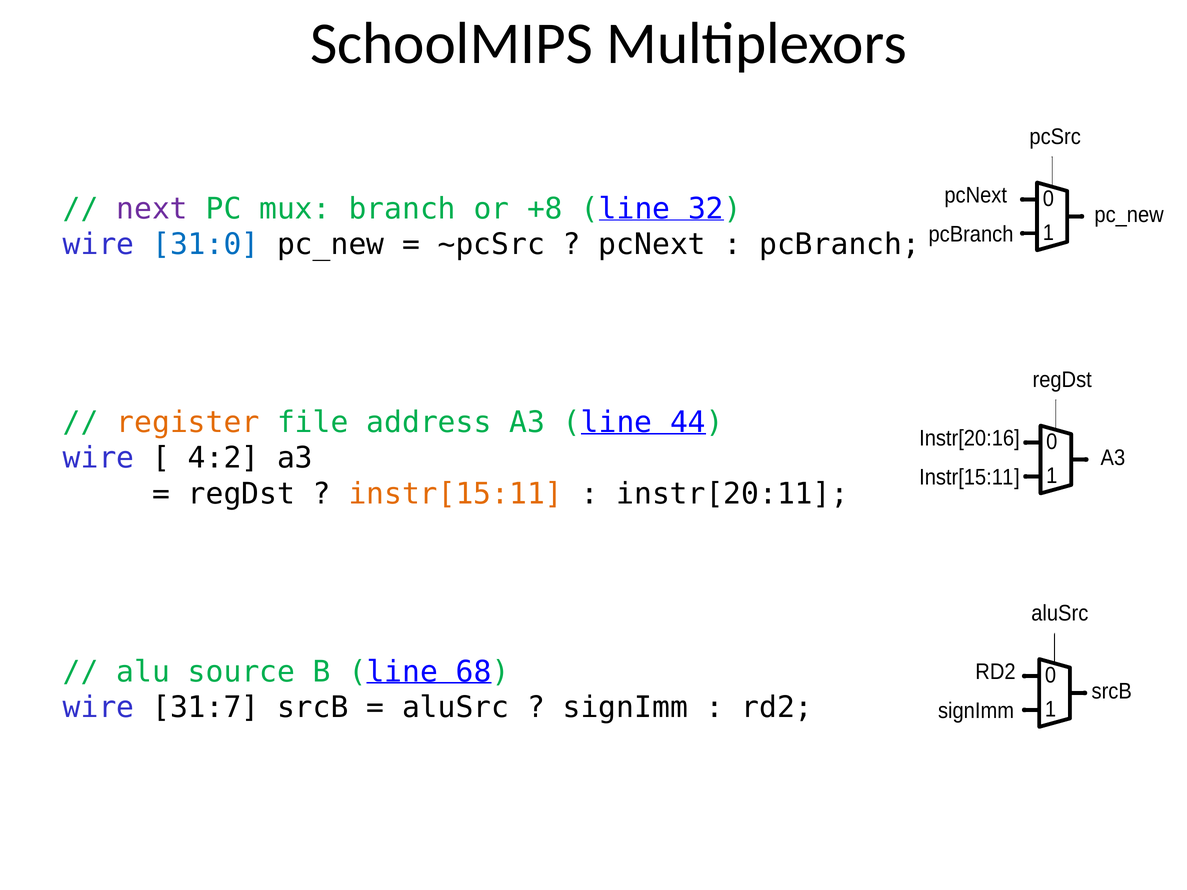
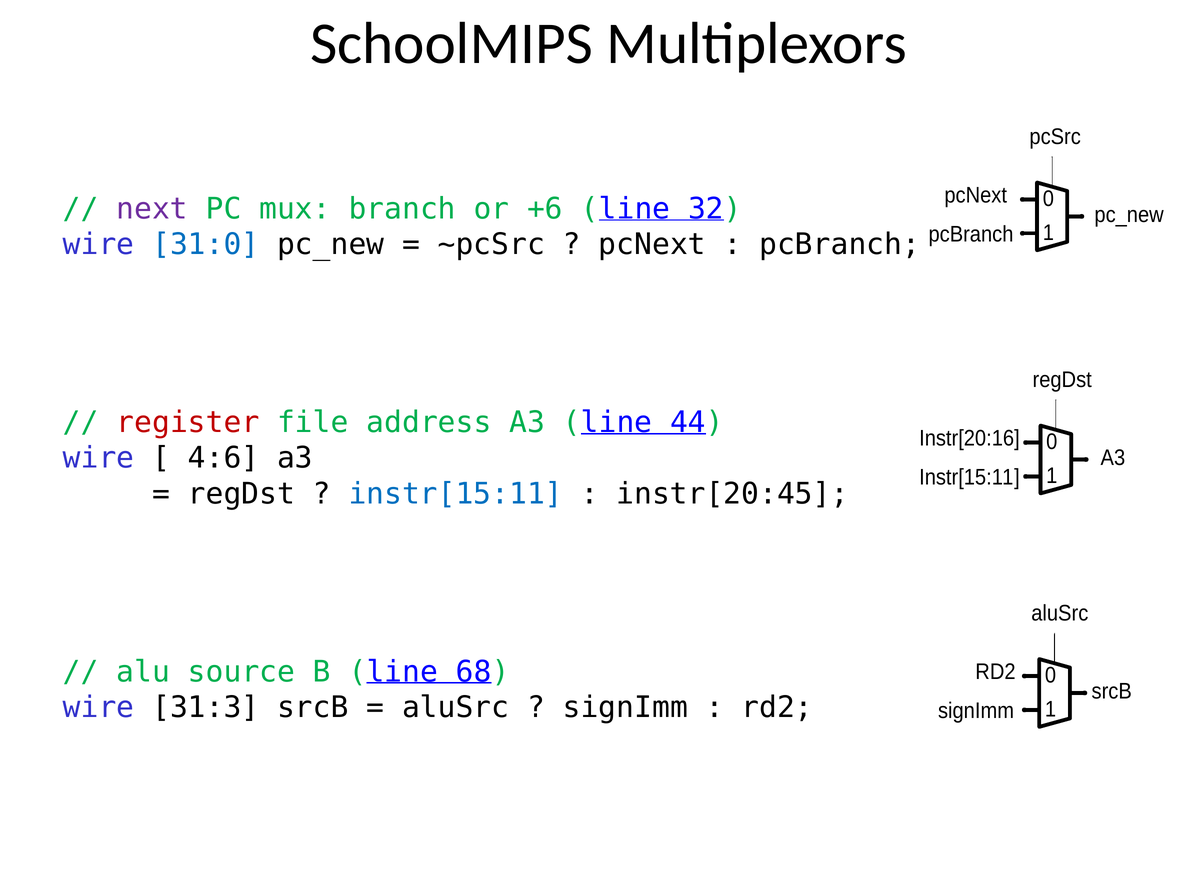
+8: +8 -> +6
register colour: orange -> red
4:2: 4:2 -> 4:6
instr[15:11 at (456, 494) colour: orange -> blue
instr[20:11: instr[20:11 -> instr[20:45
31:7: 31:7 -> 31:3
